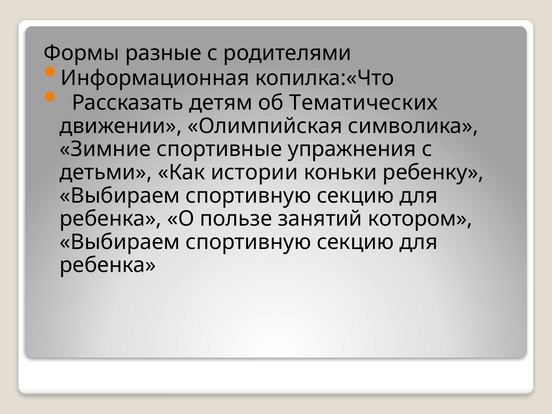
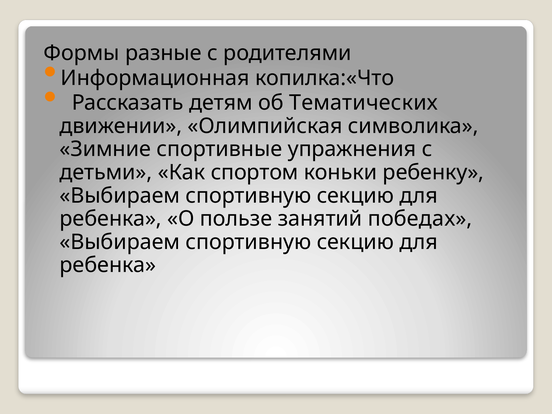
истории: истории -> спортом
котором: котором -> победах
